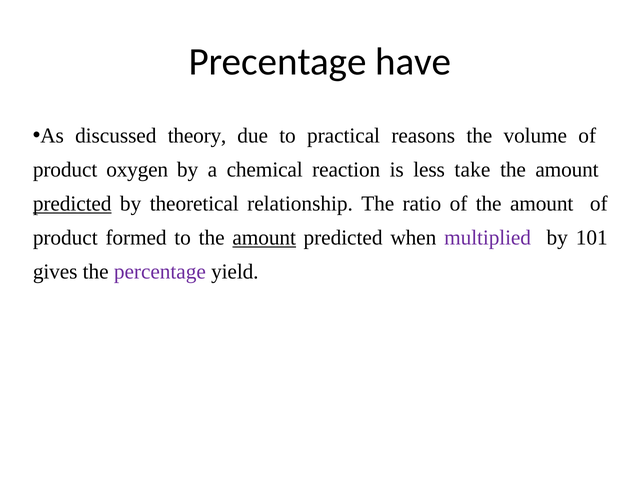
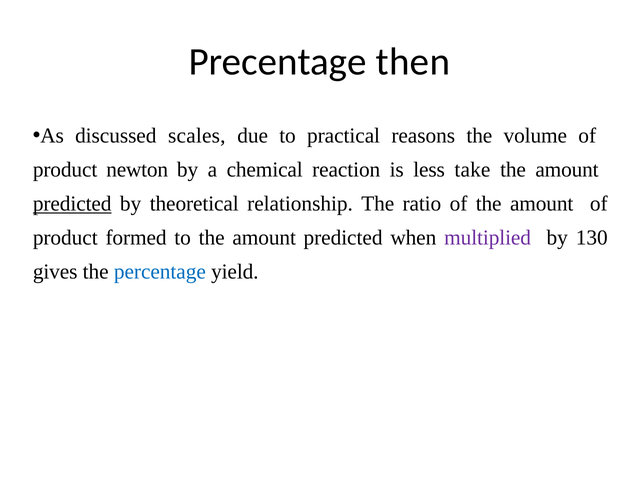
have: have -> then
theory: theory -> scales
oxygen: oxygen -> newton
amount at (264, 238) underline: present -> none
101: 101 -> 130
percentage colour: purple -> blue
